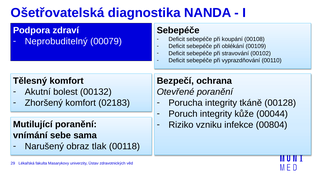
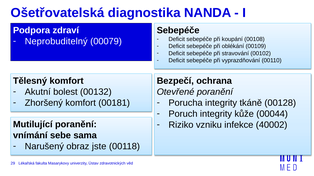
02183: 02183 -> 00181
00804: 00804 -> 40002
tlak: tlak -> jste
